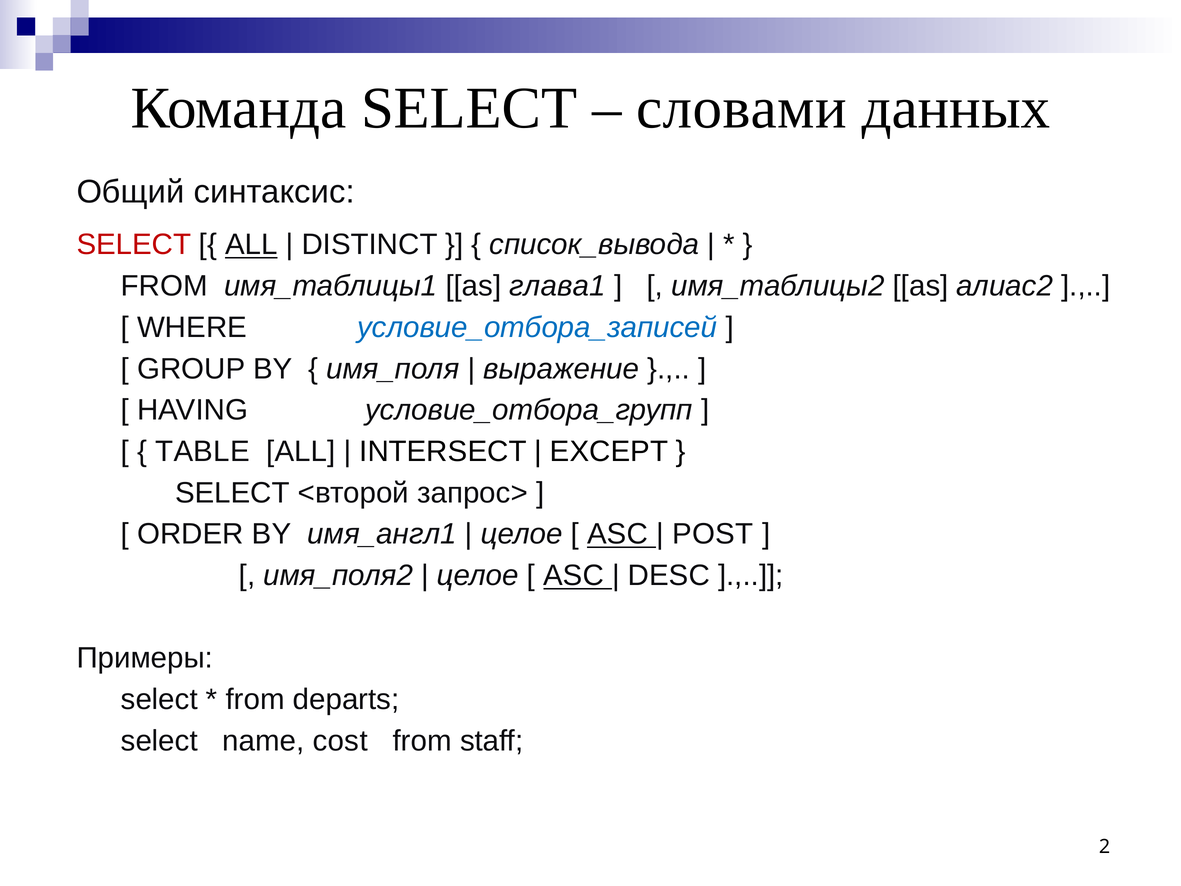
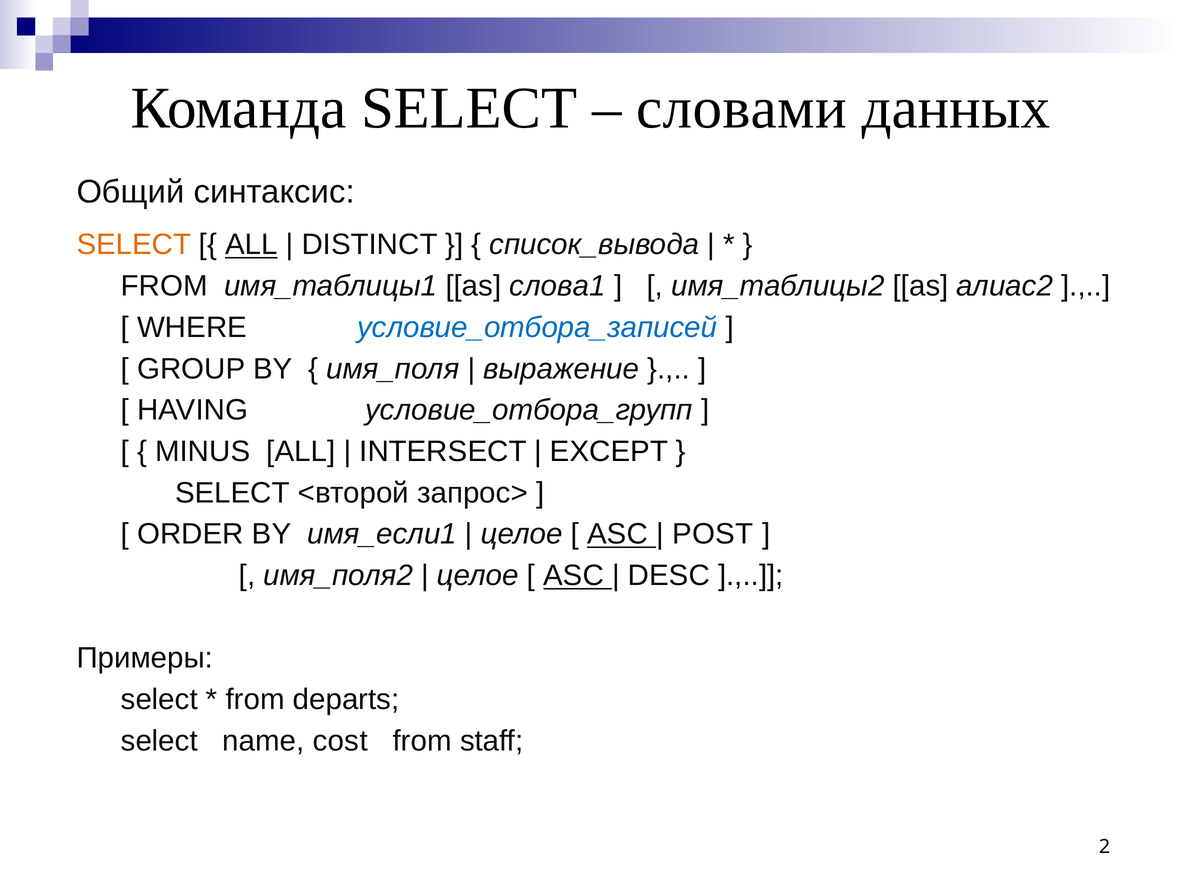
SELECT at (134, 245) colour: red -> orange
глава1: глава1 -> слова1
TABLE: TABLE -> MINUS
имя_англ1: имя_англ1 -> имя_если1
